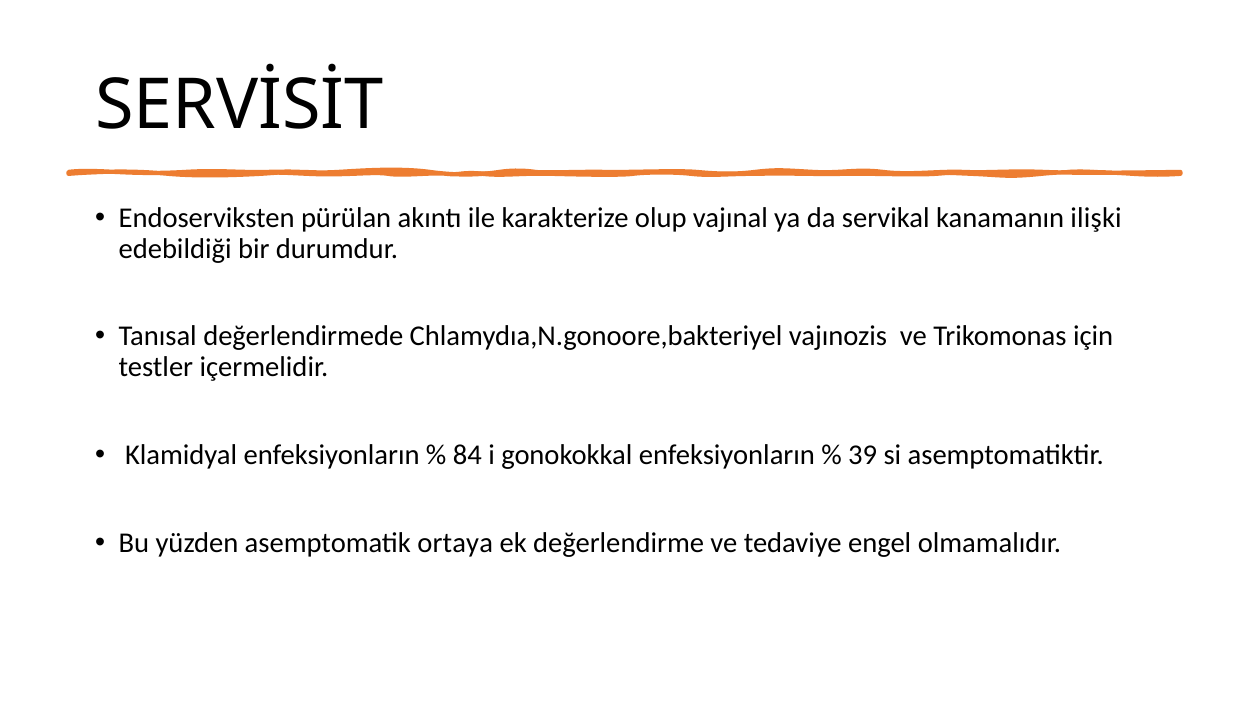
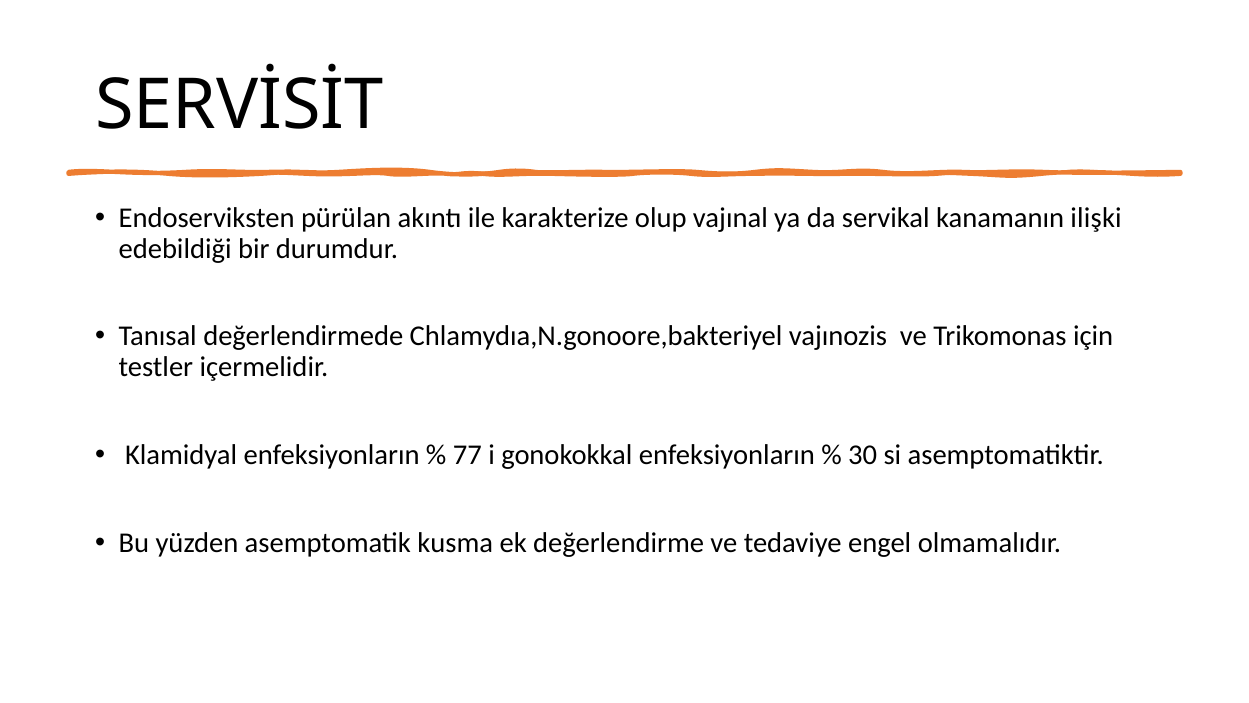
84: 84 -> 77
39: 39 -> 30
ortaya: ortaya -> kusma
